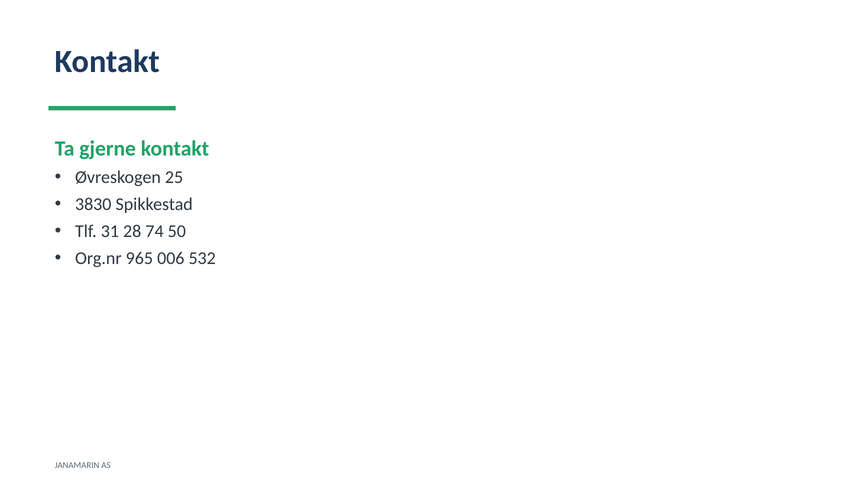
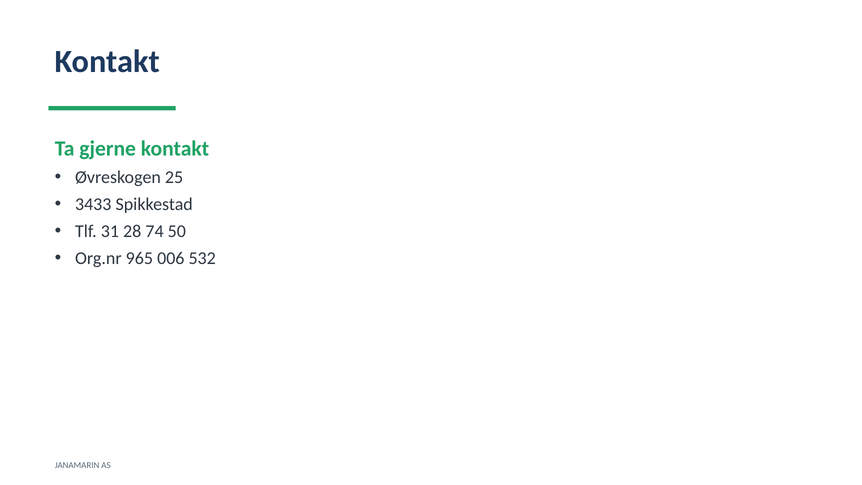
3830: 3830 -> 3433
